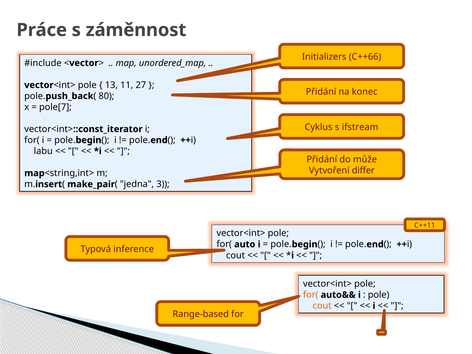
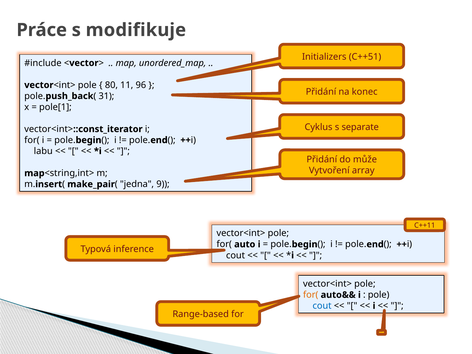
záměnnost: záměnnost -> modifikuje
C++66: C++66 -> C++51
13: 13 -> 80
27: 27 -> 96
80: 80 -> 31
pole[7: pole[7 -> pole[1
ifstream: ifstream -> separate
differ: differ -> array
3: 3 -> 9
cout at (322, 306) colour: orange -> blue
